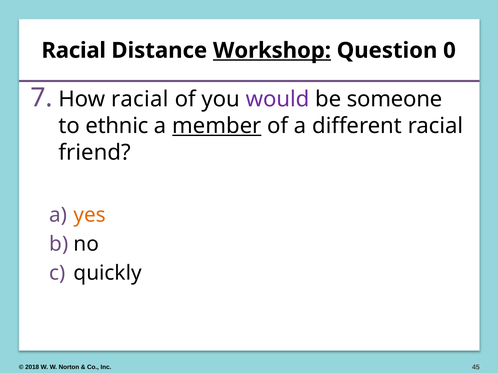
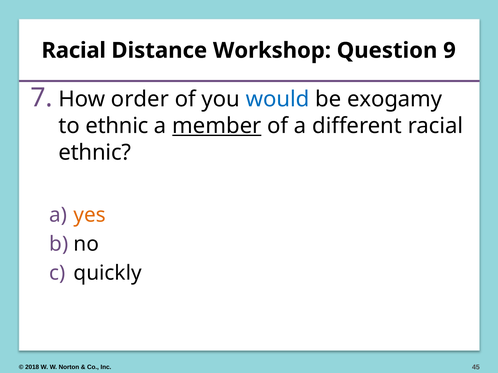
Workshop underline: present -> none
0: 0 -> 9
How racial: racial -> order
would colour: purple -> blue
someone: someone -> exogamy
friend at (95, 153): friend -> ethnic
